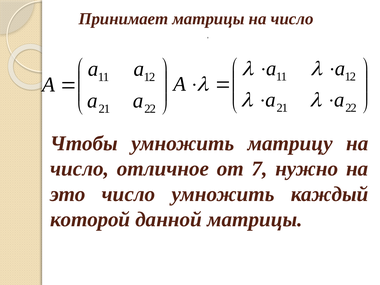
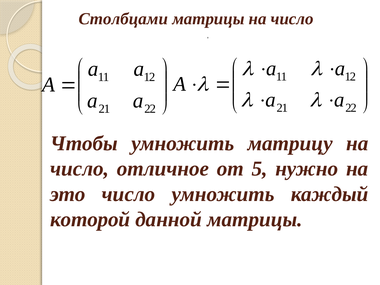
Принимает: Принимает -> Столбцами
7: 7 -> 5
